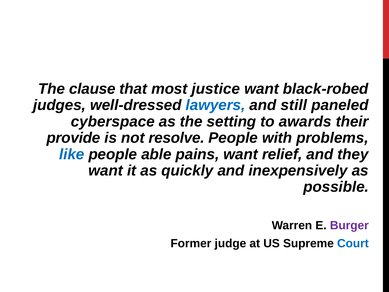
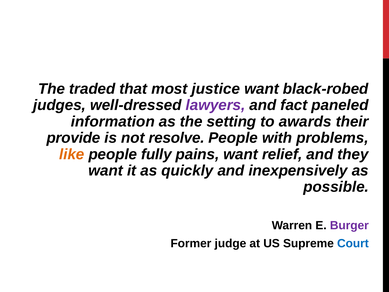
clause: clause -> traded
lawyers colour: blue -> purple
still: still -> fact
cyberspace: cyberspace -> information
like colour: blue -> orange
able: able -> fully
